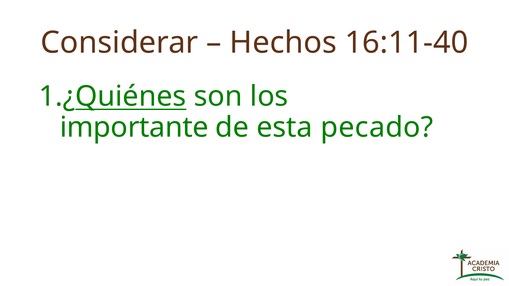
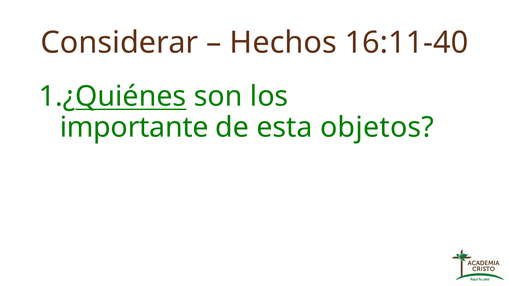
pecado: pecado -> objetos
